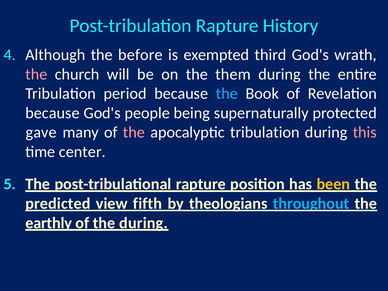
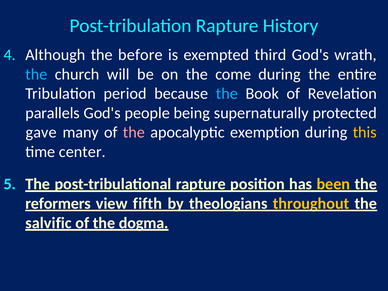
the at (36, 74) colour: pink -> light blue
them: them -> come
because at (52, 113): because -> parallels
apocalyptic tribulation: tribulation -> exemption
this colour: pink -> yellow
predicted: predicted -> reformers
throughout colour: light blue -> yellow
earthly: earthly -> salvific
the during: during -> dogma
